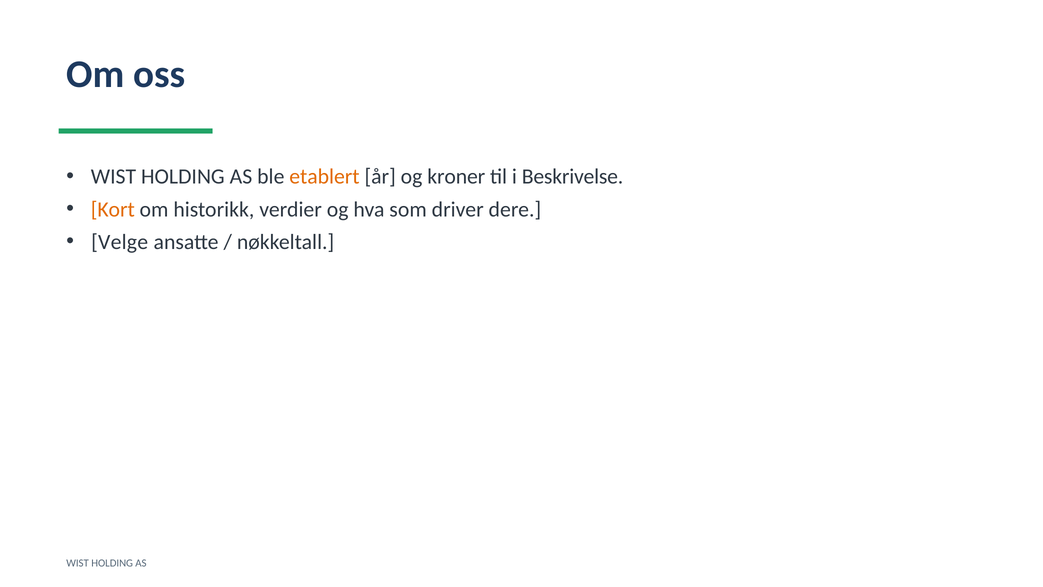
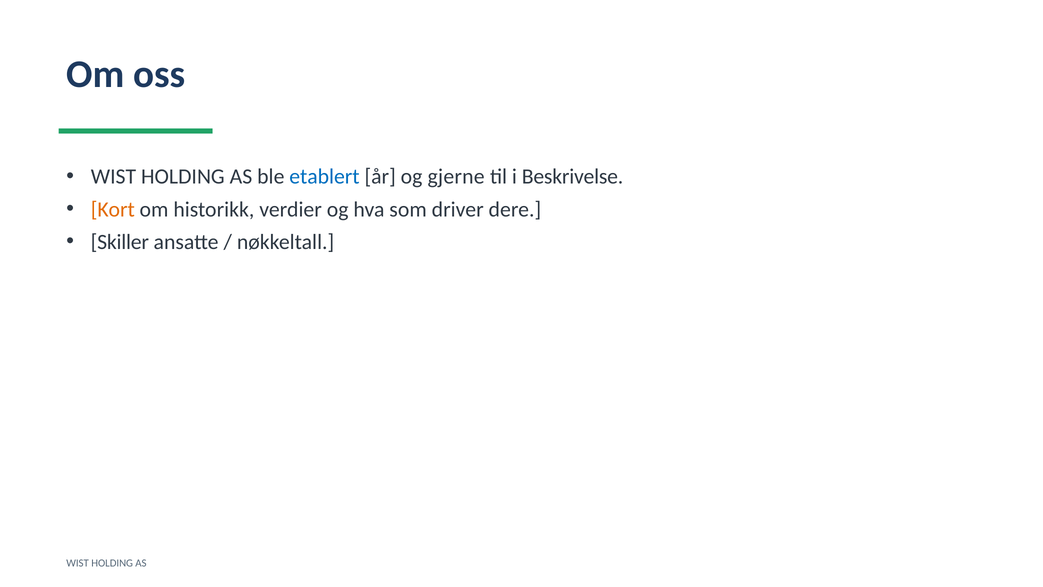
etablert colour: orange -> blue
kroner: kroner -> gjerne
Velge: Velge -> Skiller
